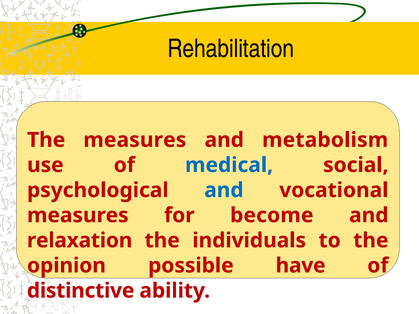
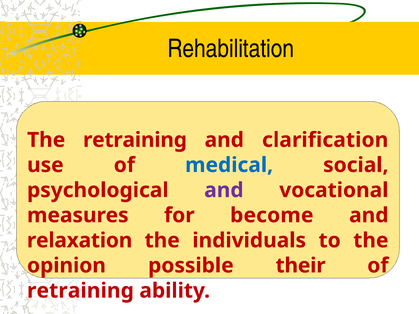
The measures: measures -> retraining
metabolism: metabolism -> clarification
and at (224, 190) colour: blue -> purple
have: have -> their
distinctive at (81, 291): distinctive -> retraining
